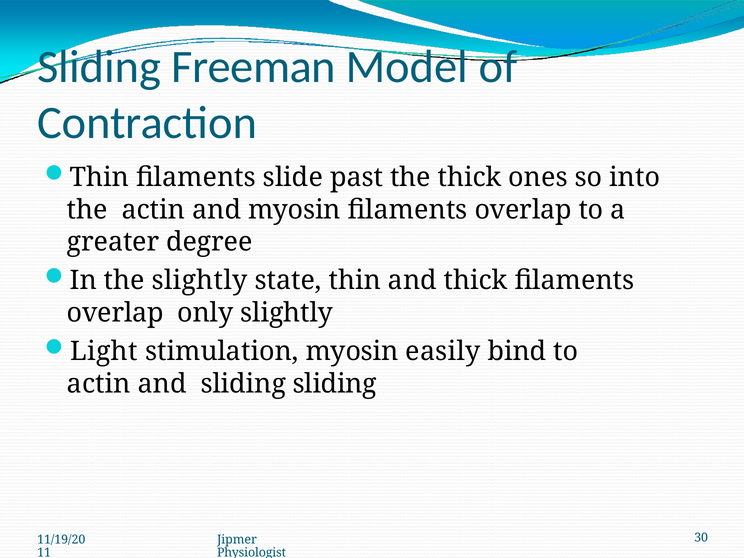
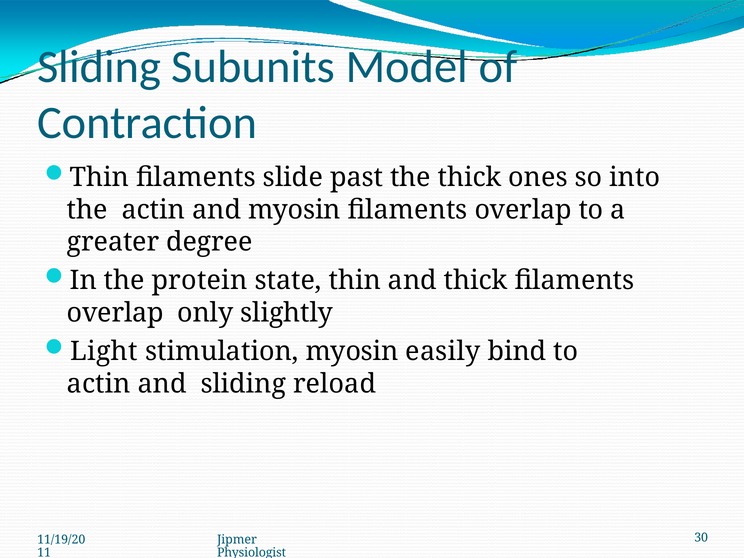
Freeman: Freeman -> Subunits
the slightly: slightly -> protein
sliding sliding: sliding -> reload
